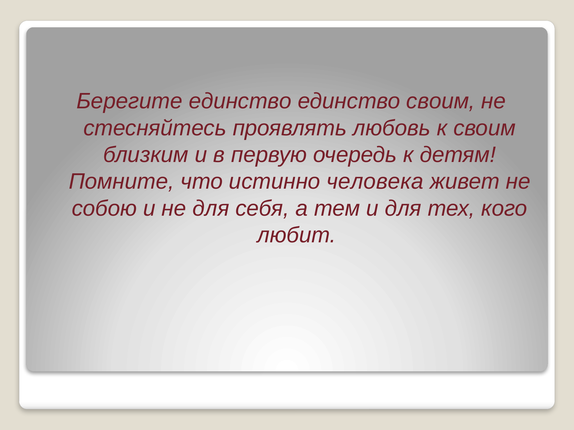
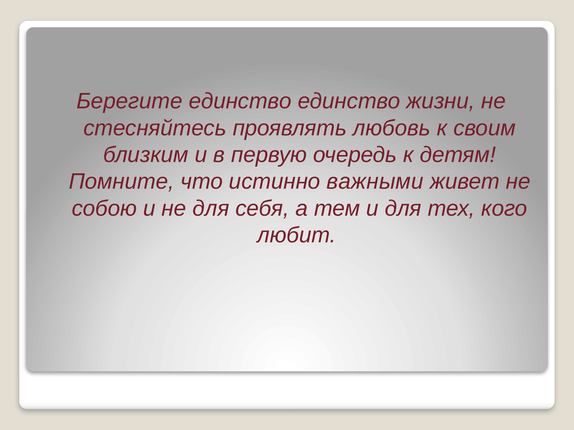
единство своим: своим -> жизни
человека: человека -> важными
